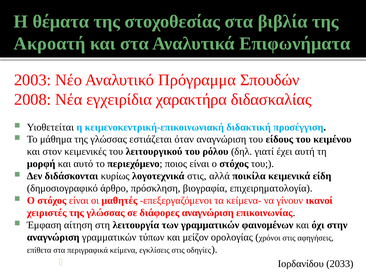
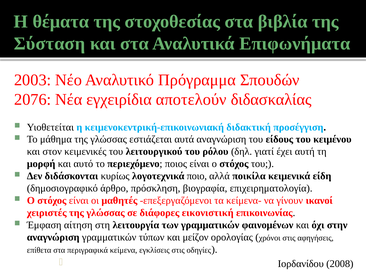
Ακροατή: Ακροατή -> Σύσταση
2008: 2008 -> 2076
χαρακτήρα: χαρακτήρα -> αποτελούν
όταν: όταν -> αυτά
λογοτεχνικά στις: στις -> ποιο
διάφορες αναγνώριση: αναγνώριση -> εικονιστική
2033: 2033 -> 2008
